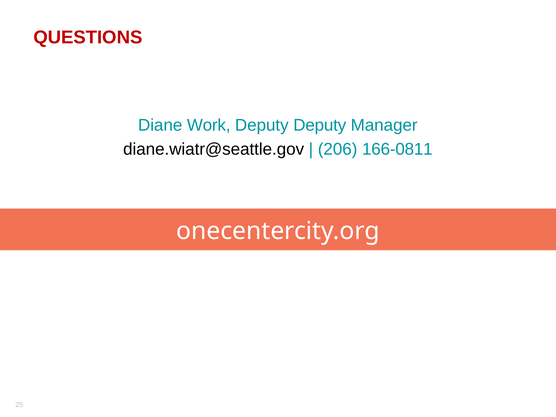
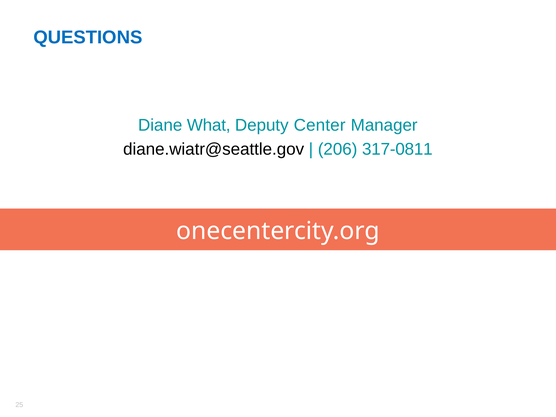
QUESTIONS colour: red -> blue
Work: Work -> What
Deputy Deputy: Deputy -> Center
166-0811: 166-0811 -> 317-0811
